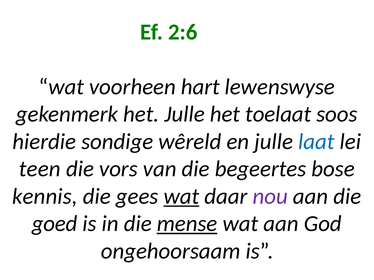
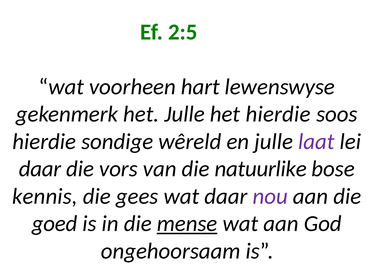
2:6: 2:6 -> 2:5
het toelaat: toelaat -> hierdie
laat colour: blue -> purple
teen at (40, 169): teen -> daar
begeertes: begeertes -> natuurlike
wat at (181, 197) underline: present -> none
